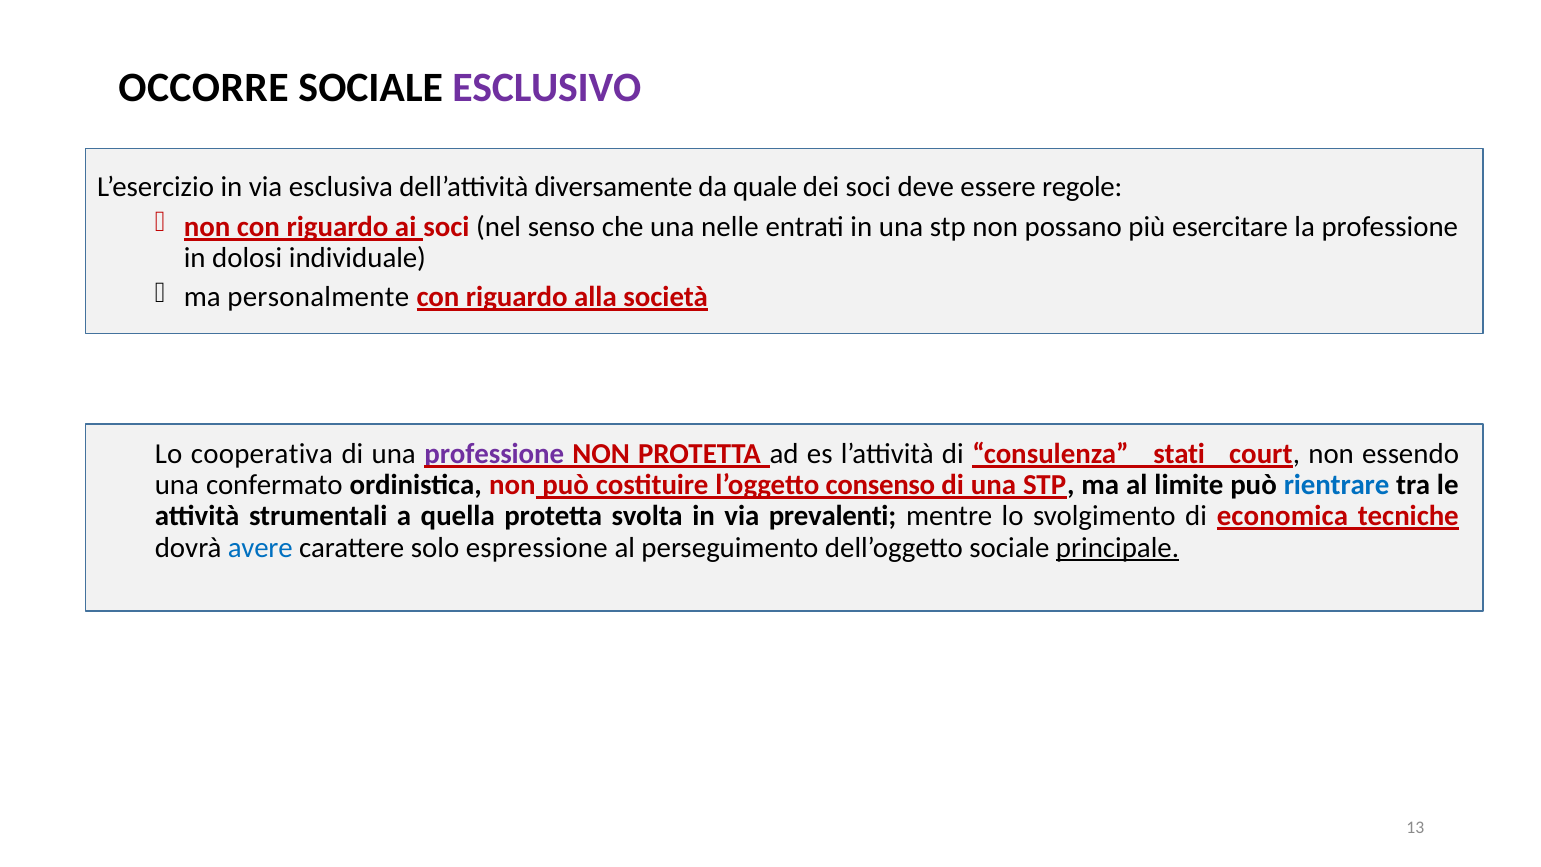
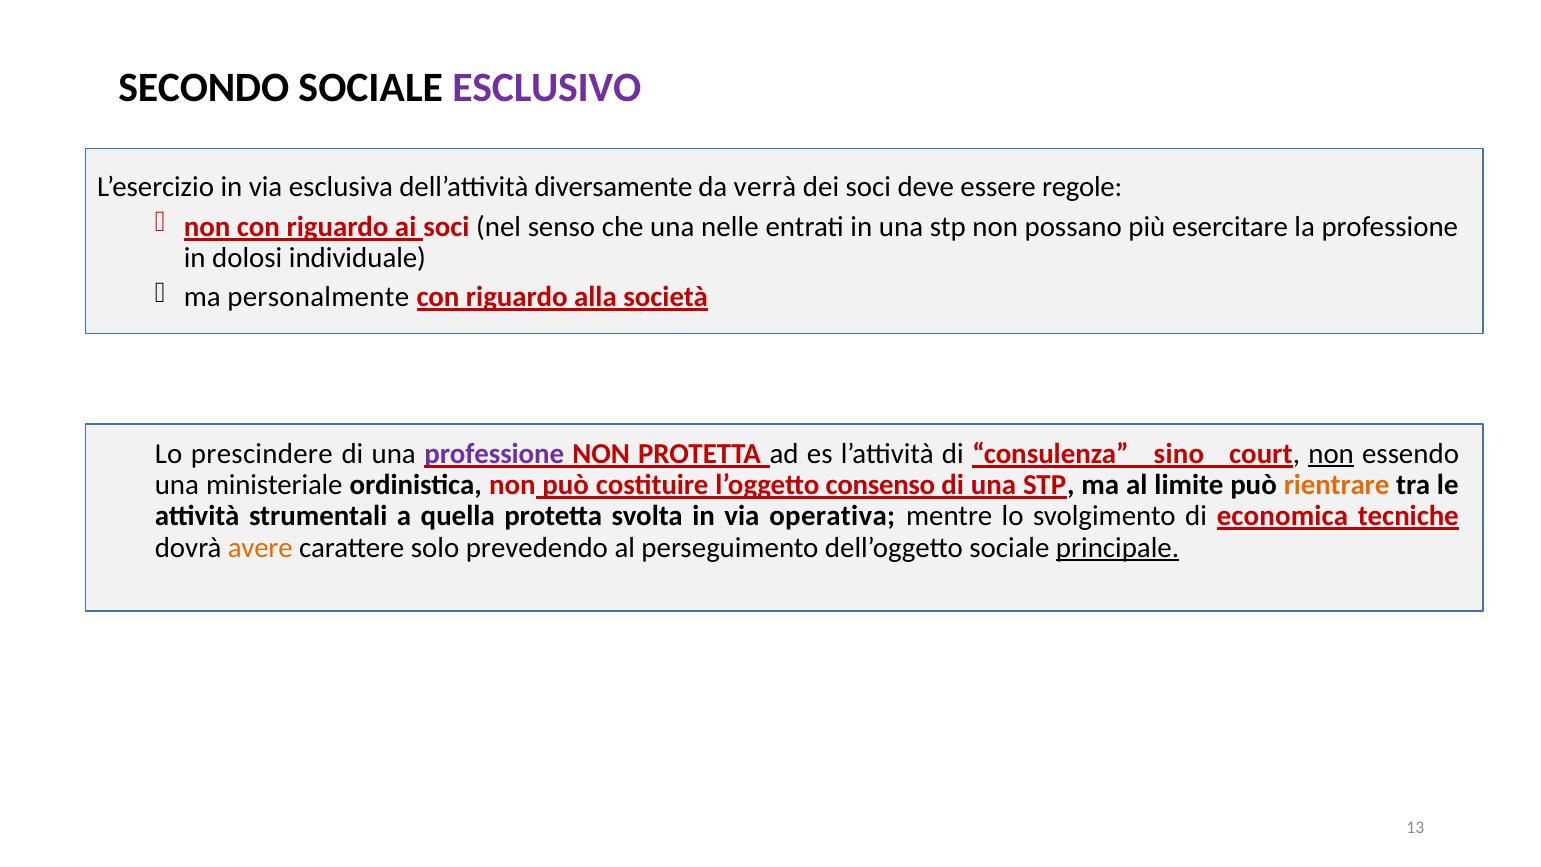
OCCORRE: OCCORRE -> SECONDO
quale: quale -> verrà
cooperativa: cooperativa -> prescindere
stati: stati -> sino
non at (1331, 454) underline: none -> present
confermato: confermato -> ministeriale
rientrare colour: blue -> orange
prevalenti: prevalenti -> operativa
avere colour: blue -> orange
espressione: espressione -> prevedendo
